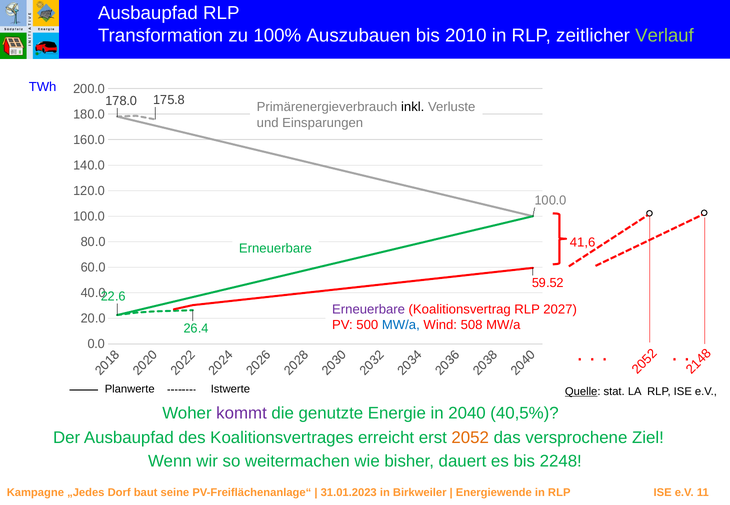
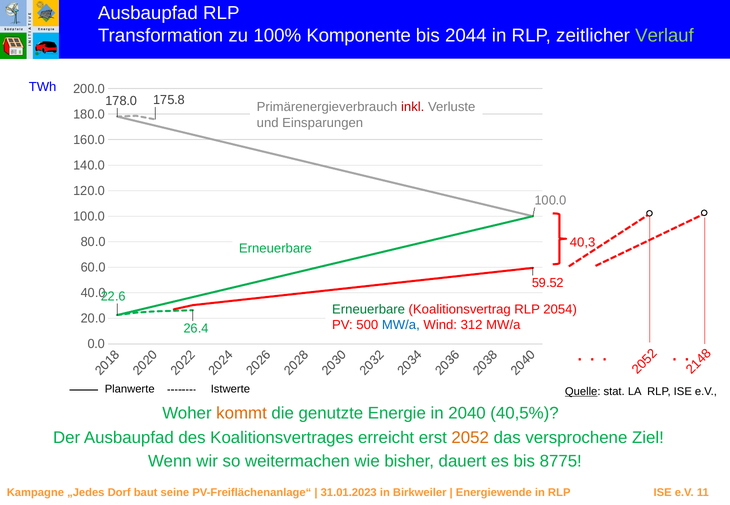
Auszubauen: Auszubauen -> Komponente
2010: 2010 -> 2044
inkl colour: black -> red
41,6: 41,6 -> 40,3
Erneuerbare at (369, 310) colour: purple -> green
2027: 2027 -> 2054
508: 508 -> 312
kommt colour: purple -> orange
2248: 2248 -> 8775
